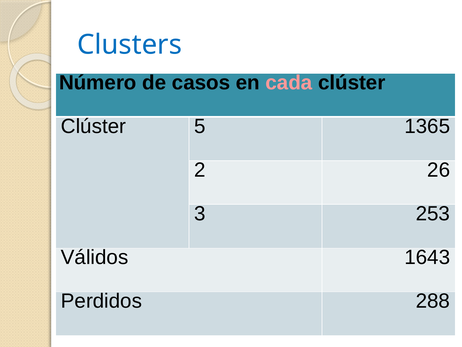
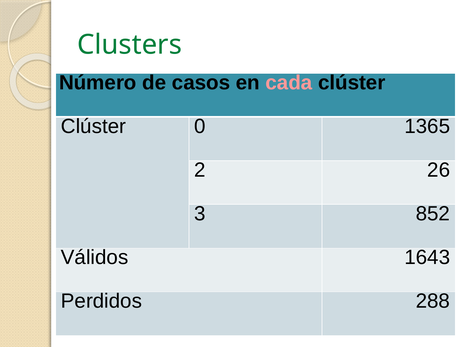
Clusters colour: blue -> green
5: 5 -> 0
253: 253 -> 852
